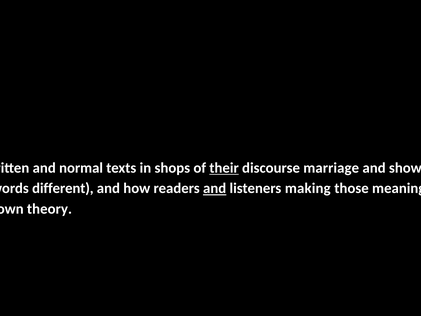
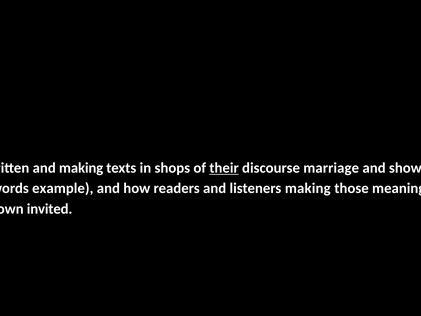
and normal: normal -> making
different: different -> example
and at (215, 188) underline: present -> none
theory: theory -> invited
